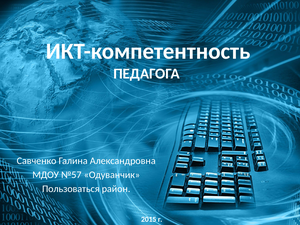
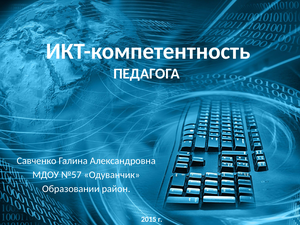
Пользоваться: Пользоваться -> Образовании
